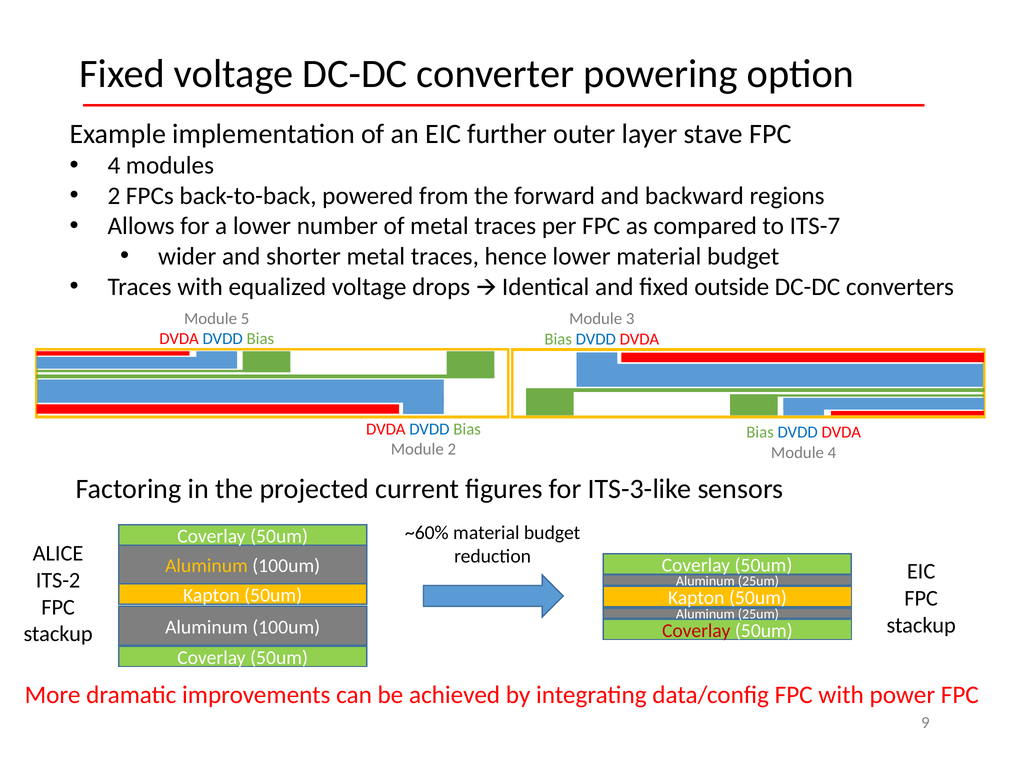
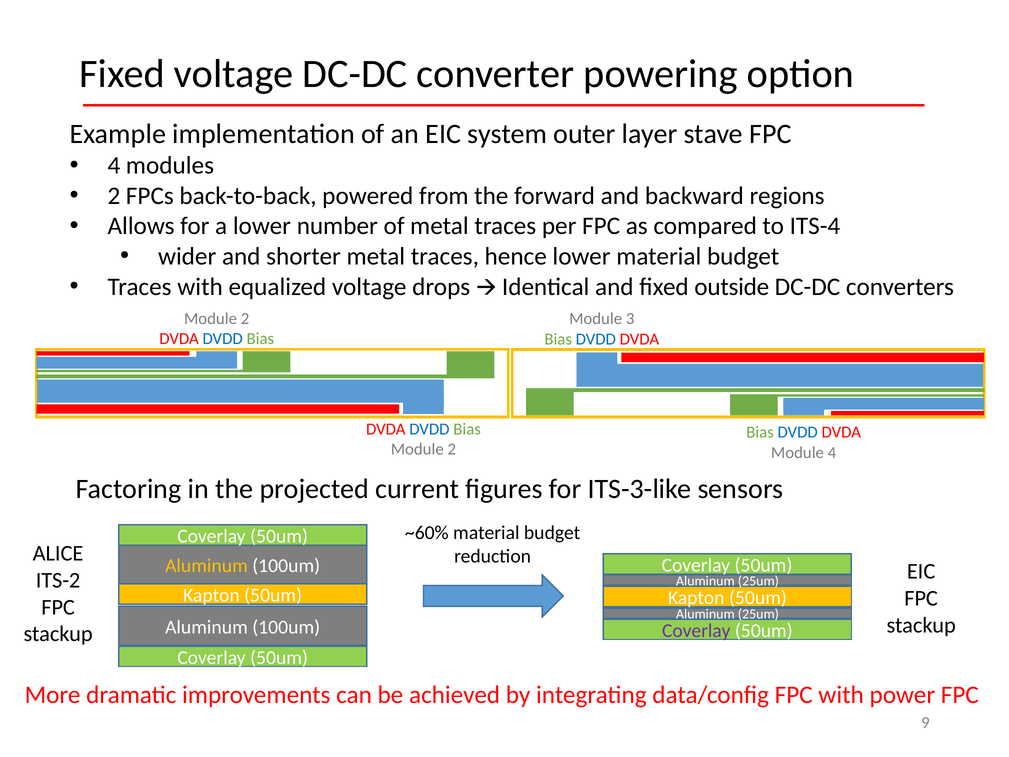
further: further -> system
ITS-7: ITS-7 -> ITS-4
5 at (245, 319): 5 -> 2
Coverlay at (696, 631) colour: red -> purple
